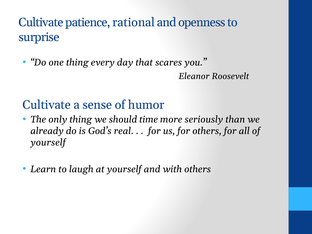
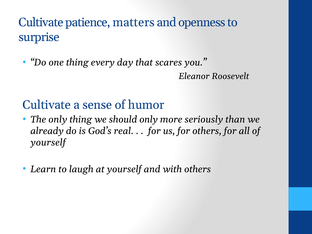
rational: rational -> matters
should time: time -> only
